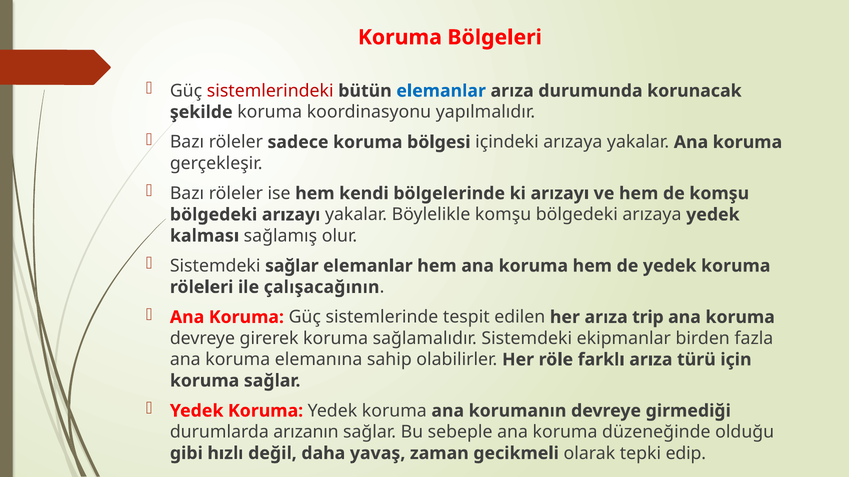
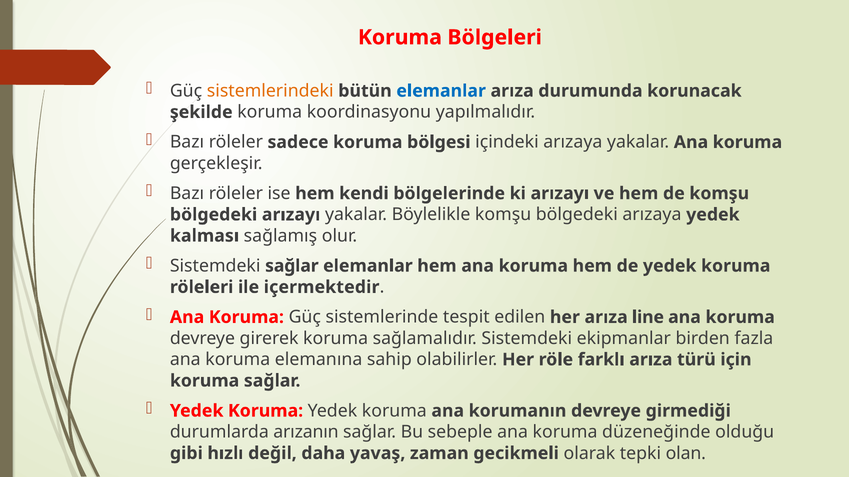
sistemlerindeki colour: red -> orange
çalışacağının: çalışacağının -> içermektedir
trip: trip -> line
edip: edip -> olan
